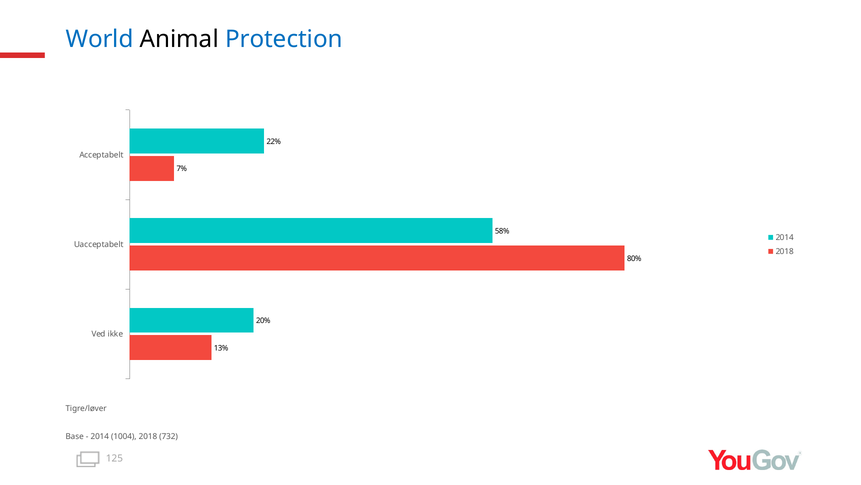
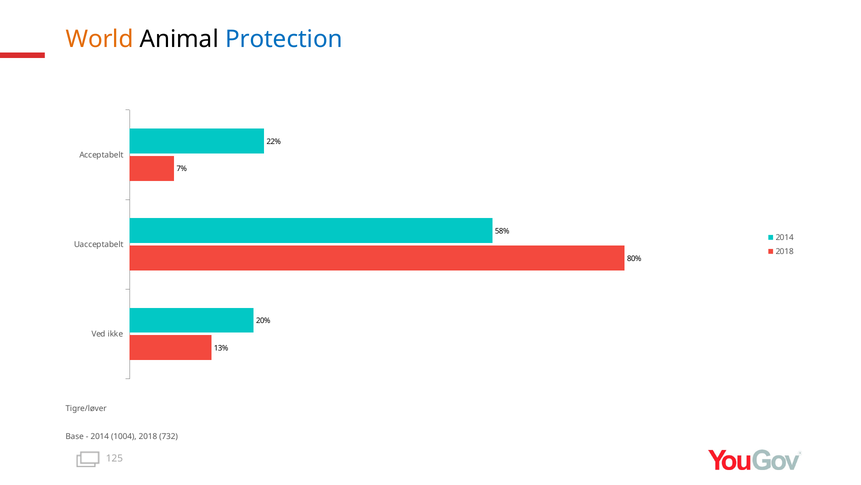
World colour: blue -> orange
